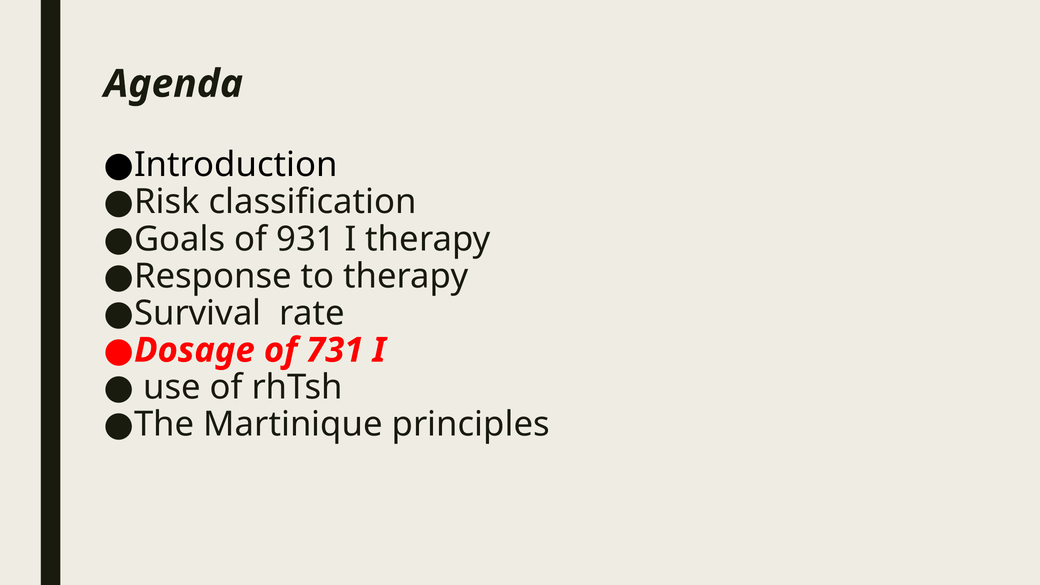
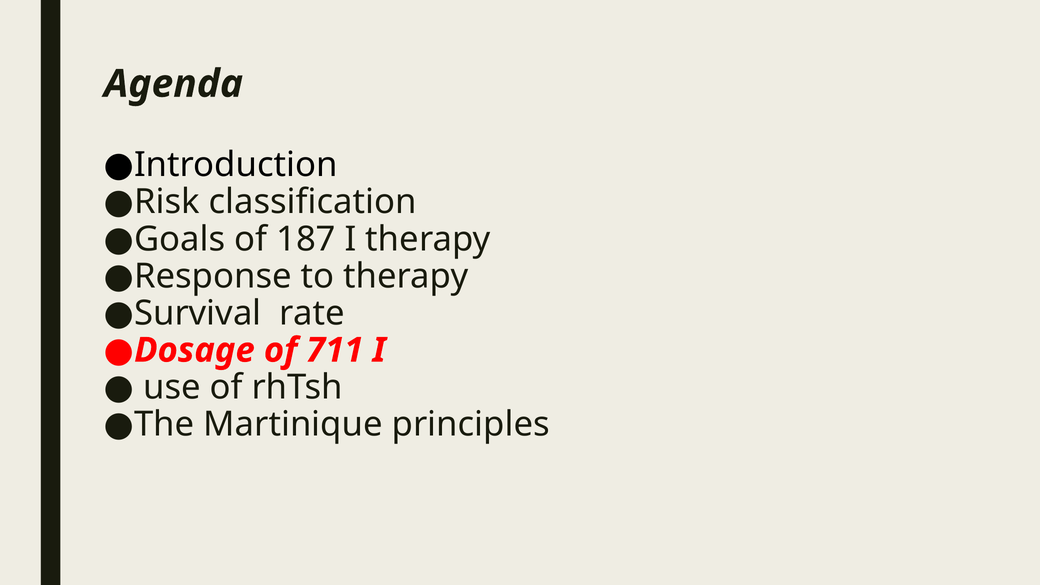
931: 931 -> 187
731: 731 -> 711
